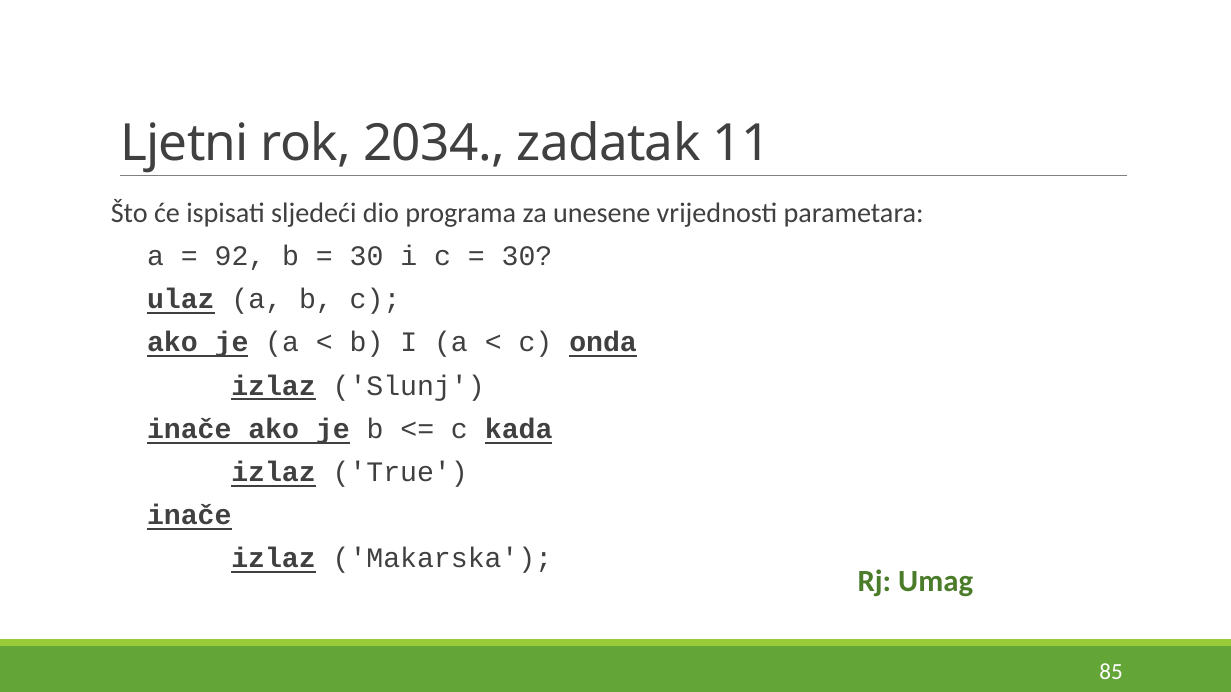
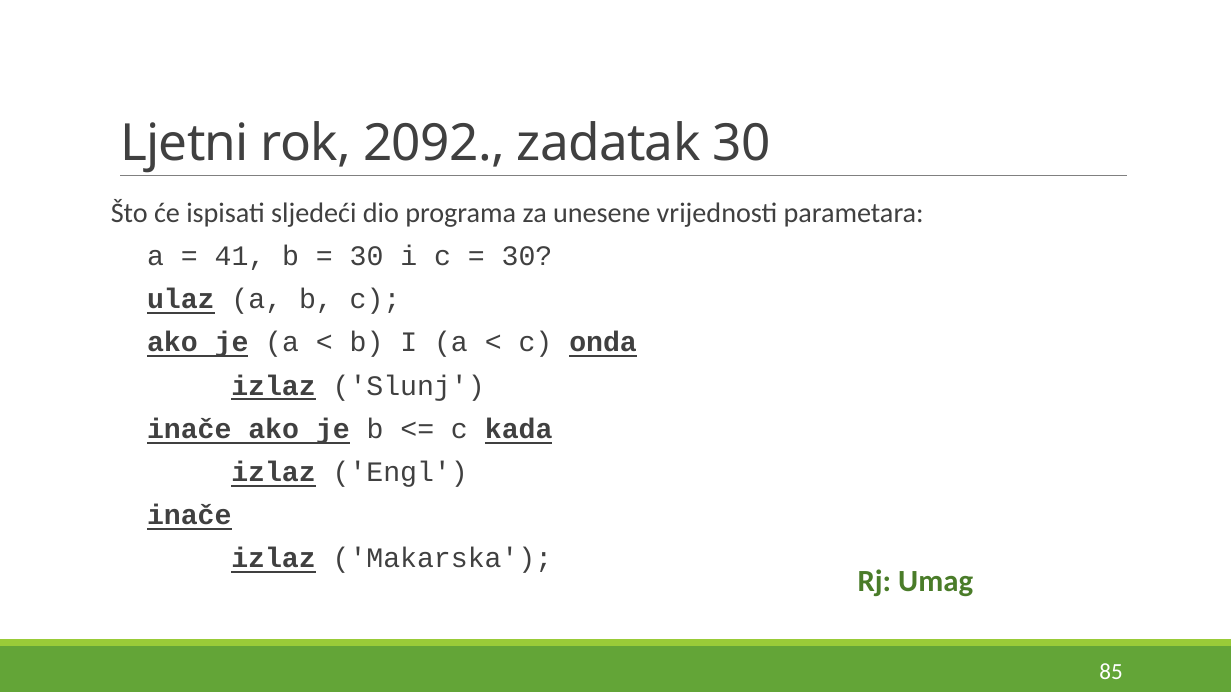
2034: 2034 -> 2092
zadatak 11: 11 -> 30
92: 92 -> 41
True: True -> Engl
